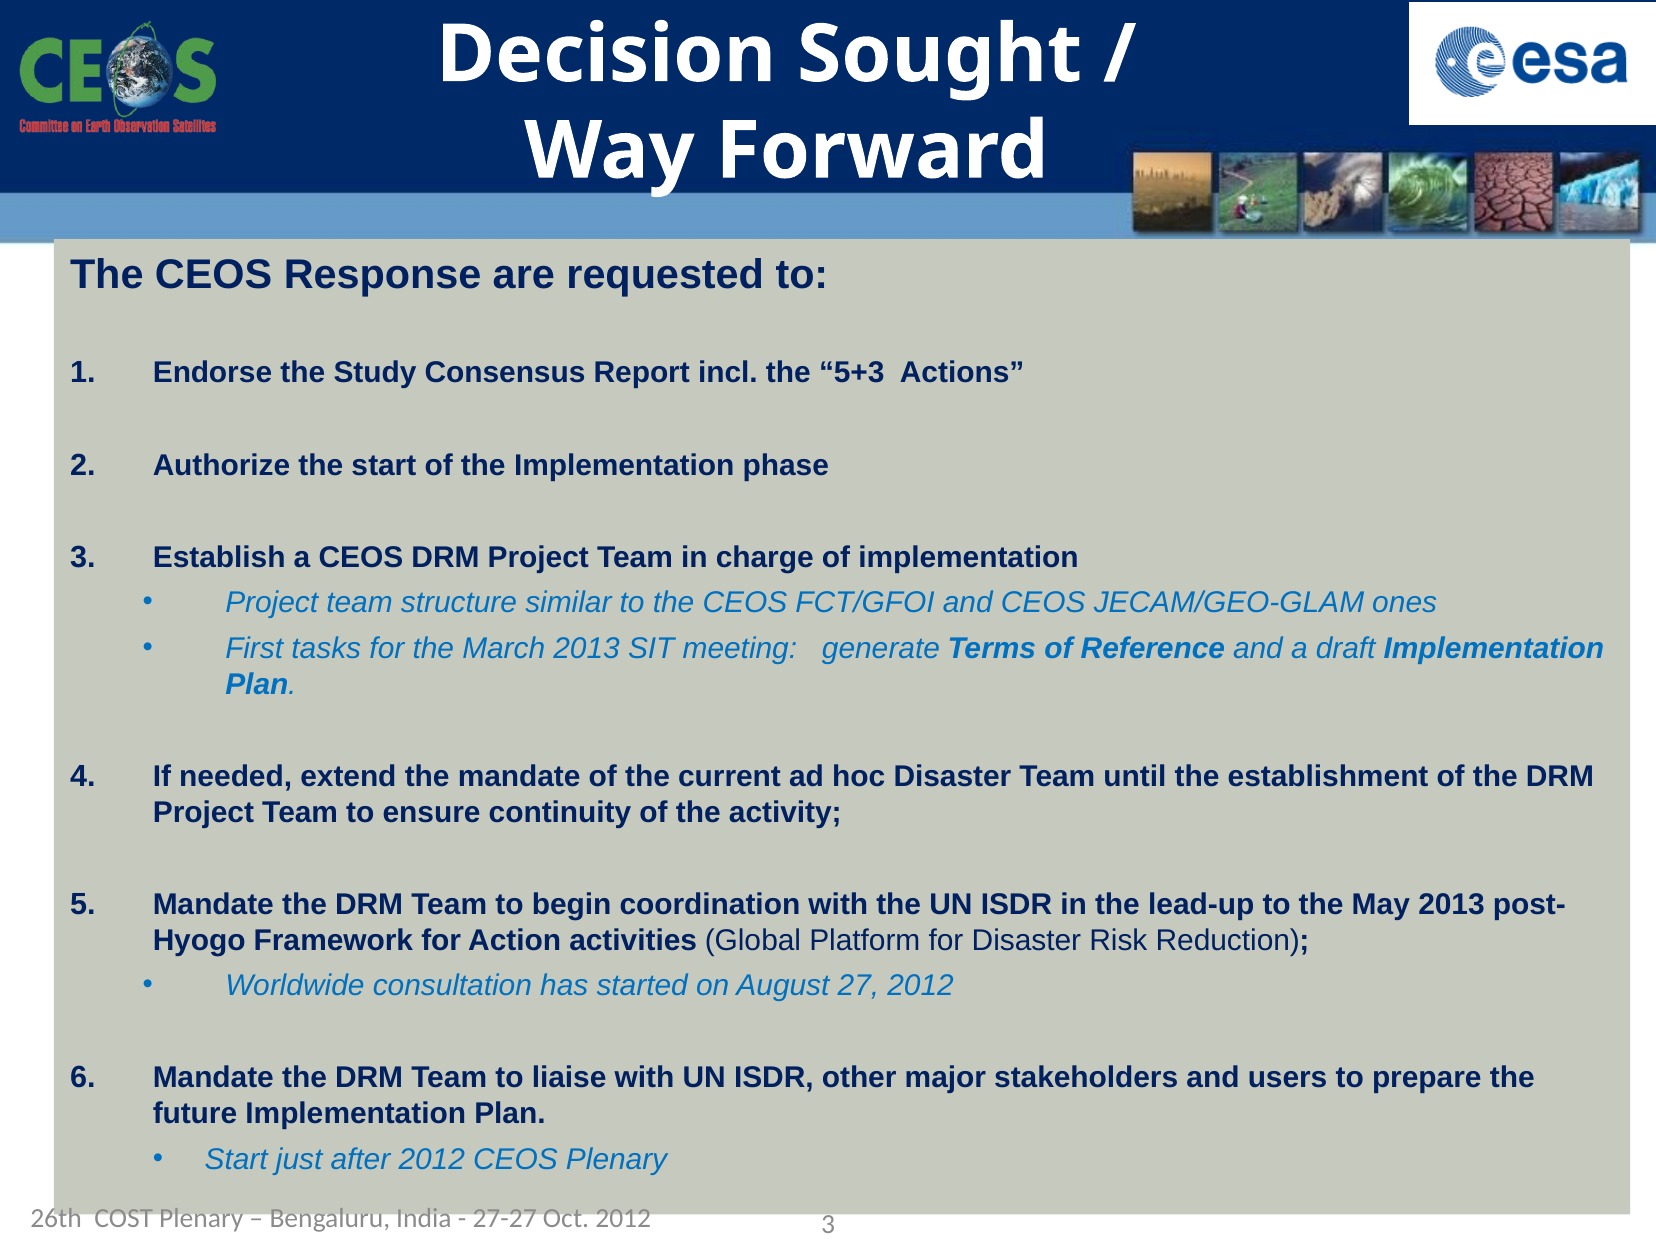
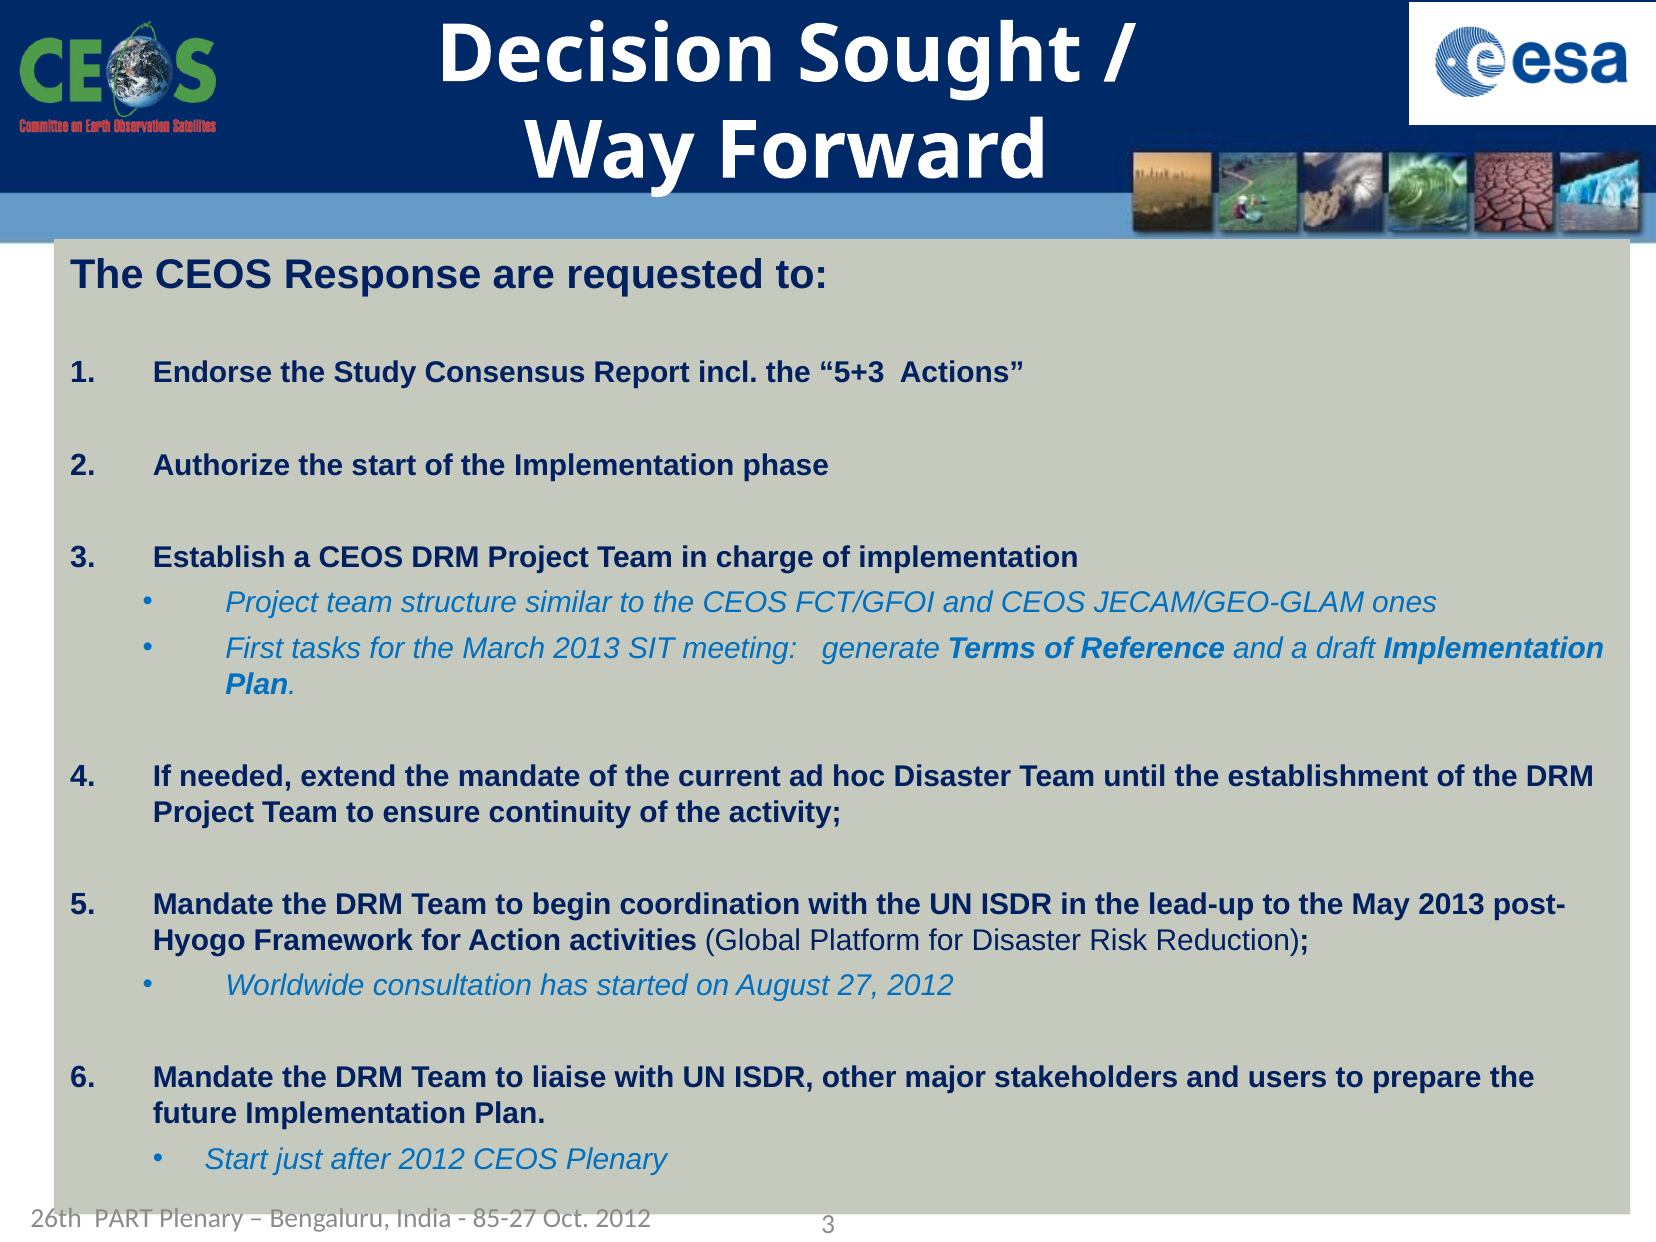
COST: COST -> PART
27-27: 27-27 -> 85-27
